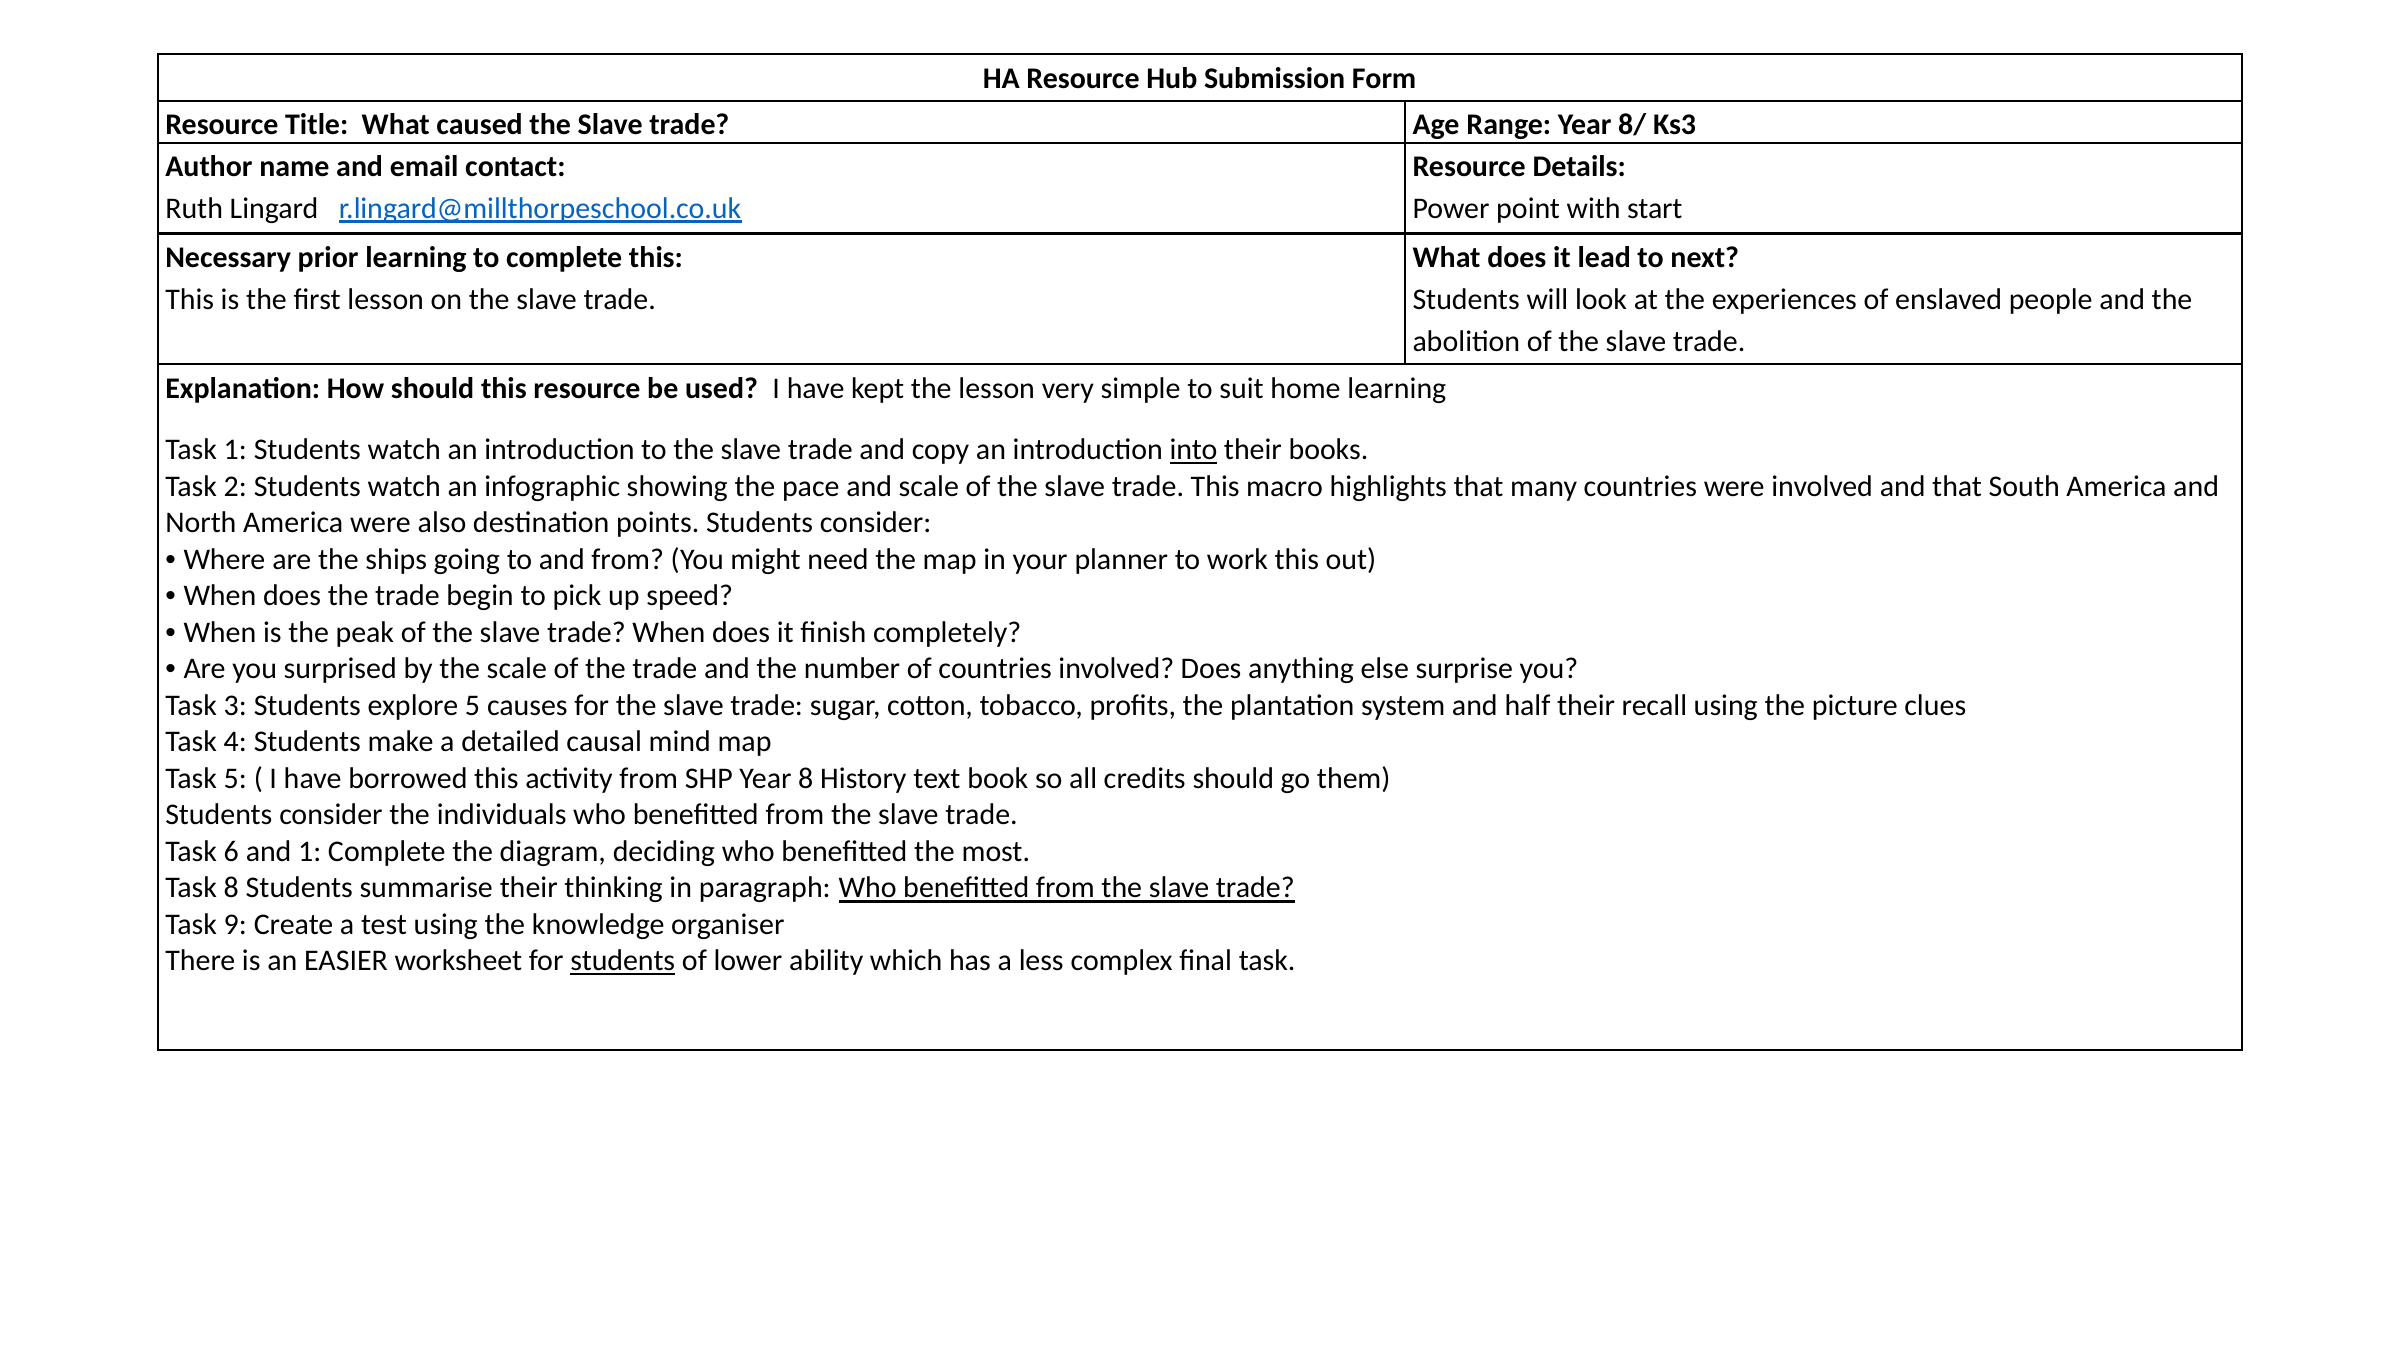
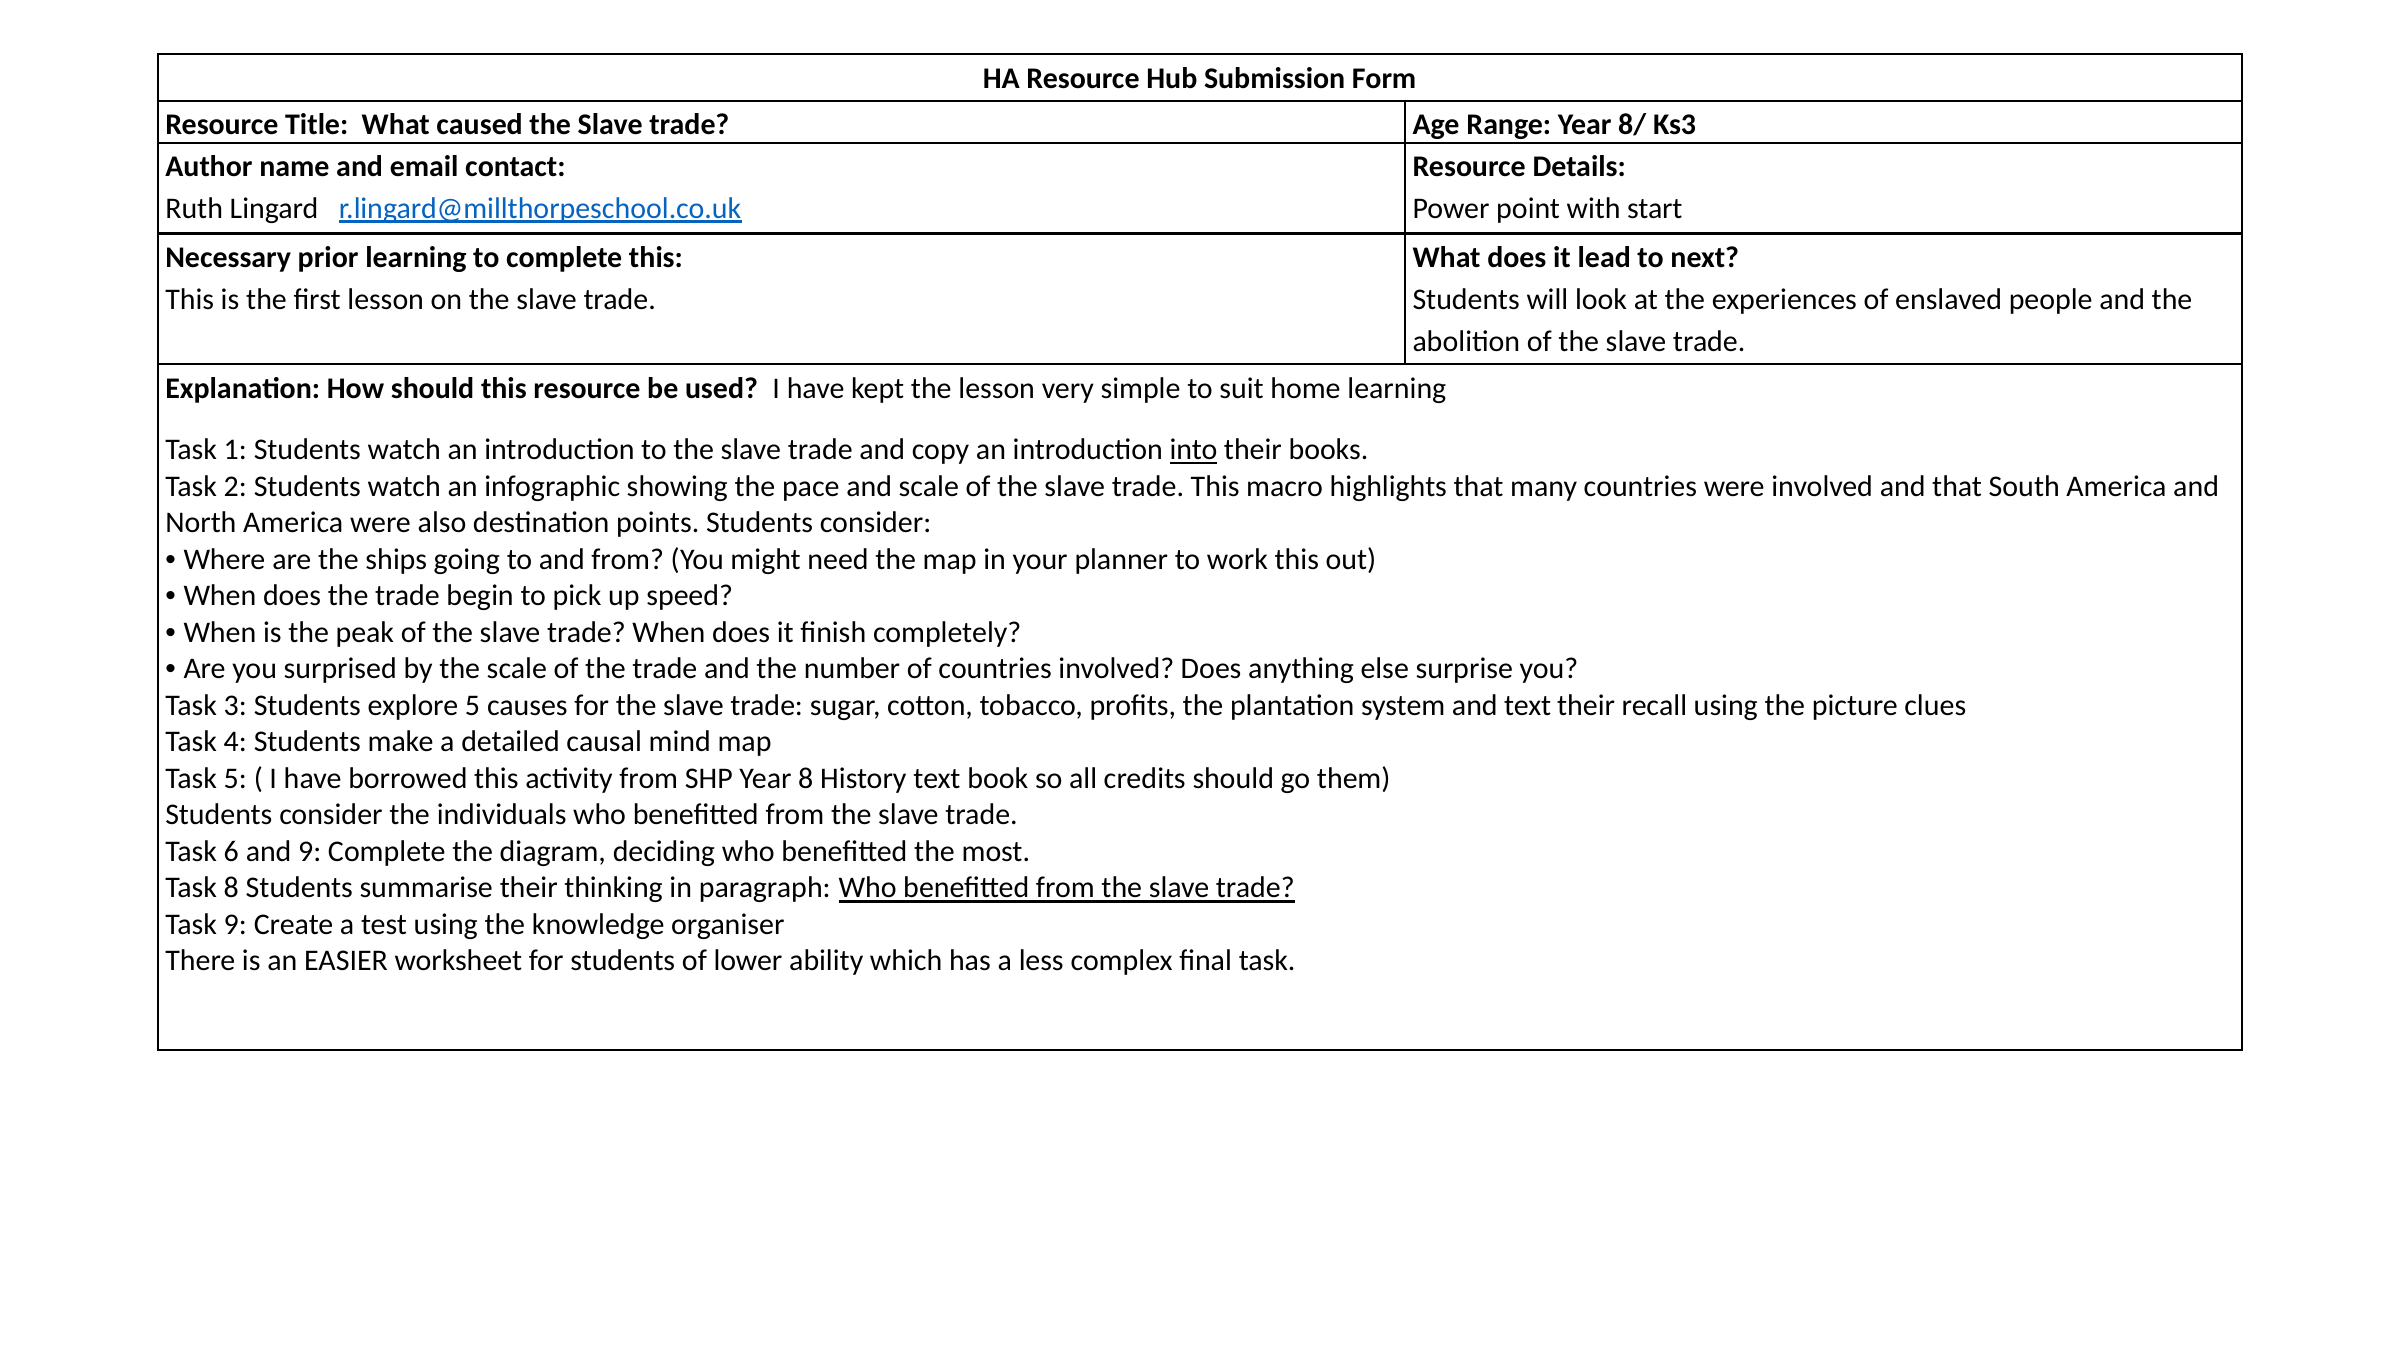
and half: half -> text
and 1: 1 -> 9
students at (623, 961) underline: present -> none
